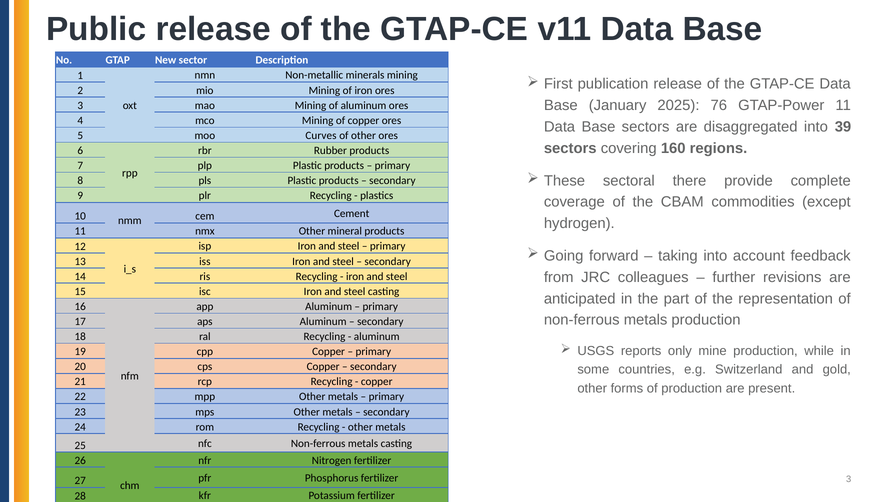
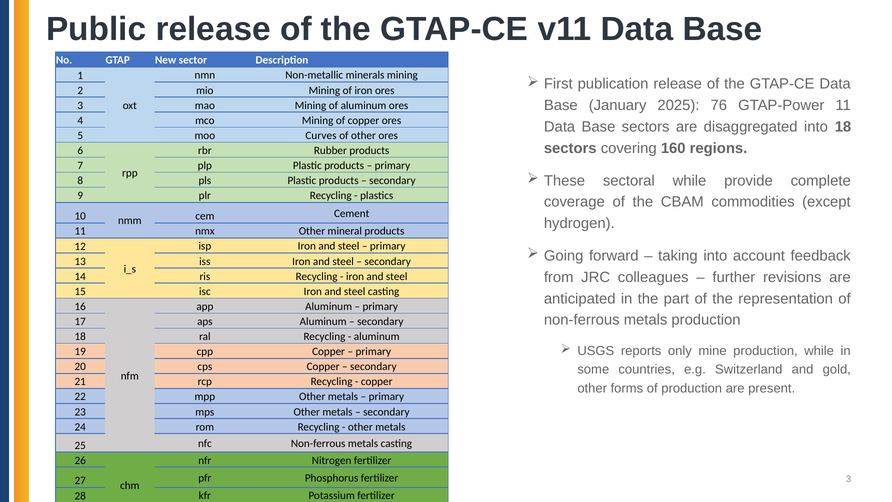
into 39: 39 -> 18
sectoral there: there -> while
